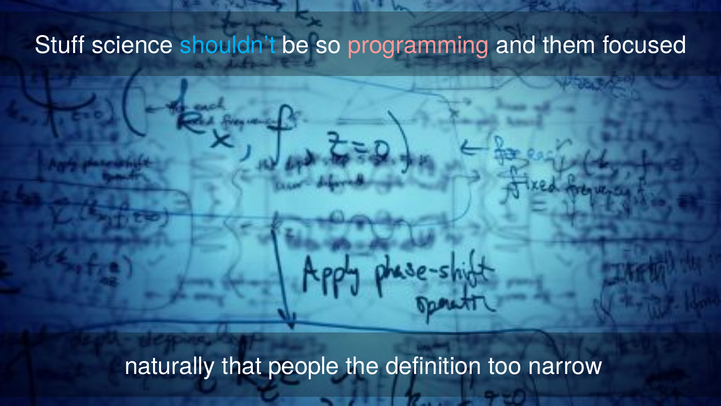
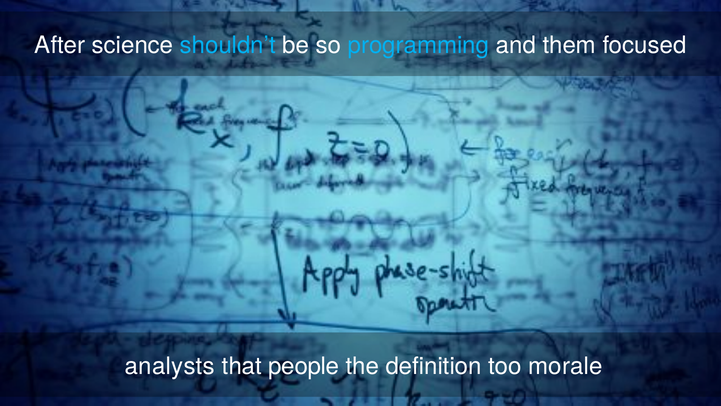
Stuff: Stuff -> After
programming colour: pink -> light blue
naturally: naturally -> analysts
narrow: narrow -> morale
